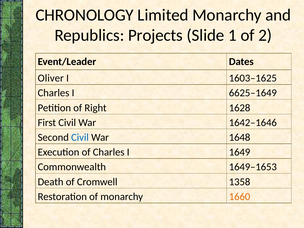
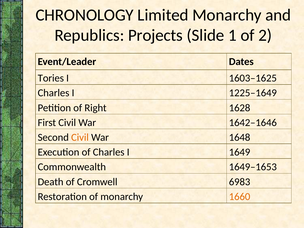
Oliver: Oliver -> Tories
6625–1649: 6625–1649 -> 1225–1649
Civil at (80, 137) colour: blue -> orange
1358: 1358 -> 6983
